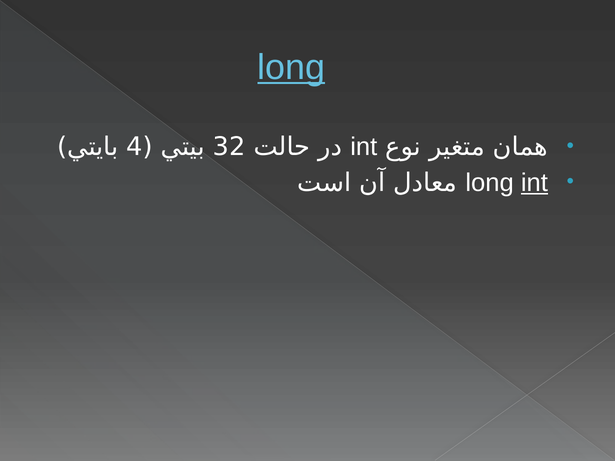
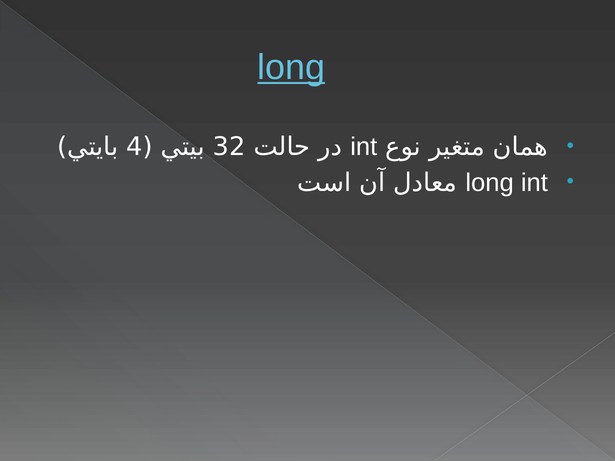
int at (534, 183) underline: present -> none
